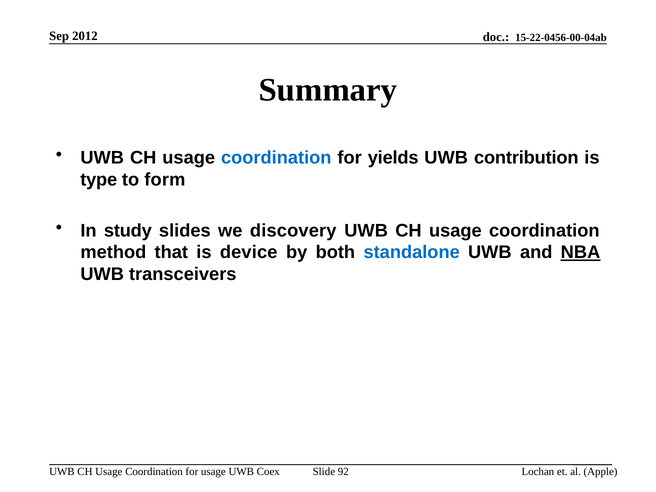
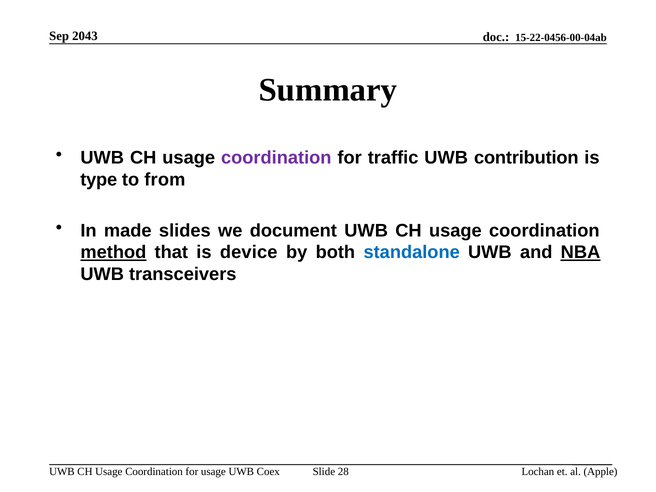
2012: 2012 -> 2043
coordination at (276, 158) colour: blue -> purple
yields: yields -> traffic
form: form -> from
study: study -> made
discovery: discovery -> document
method underline: none -> present
92: 92 -> 28
